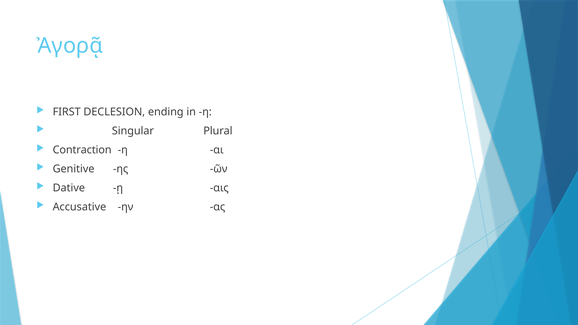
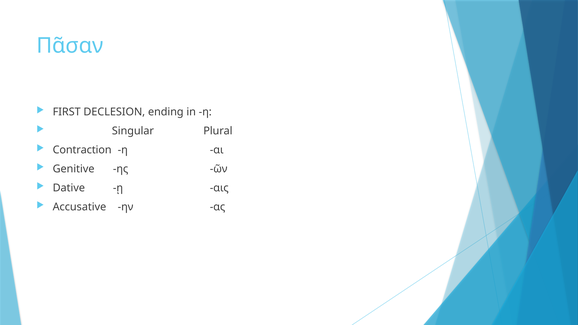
Ἀγορᾷ: Ἀγορᾷ -> Πᾶσαν
